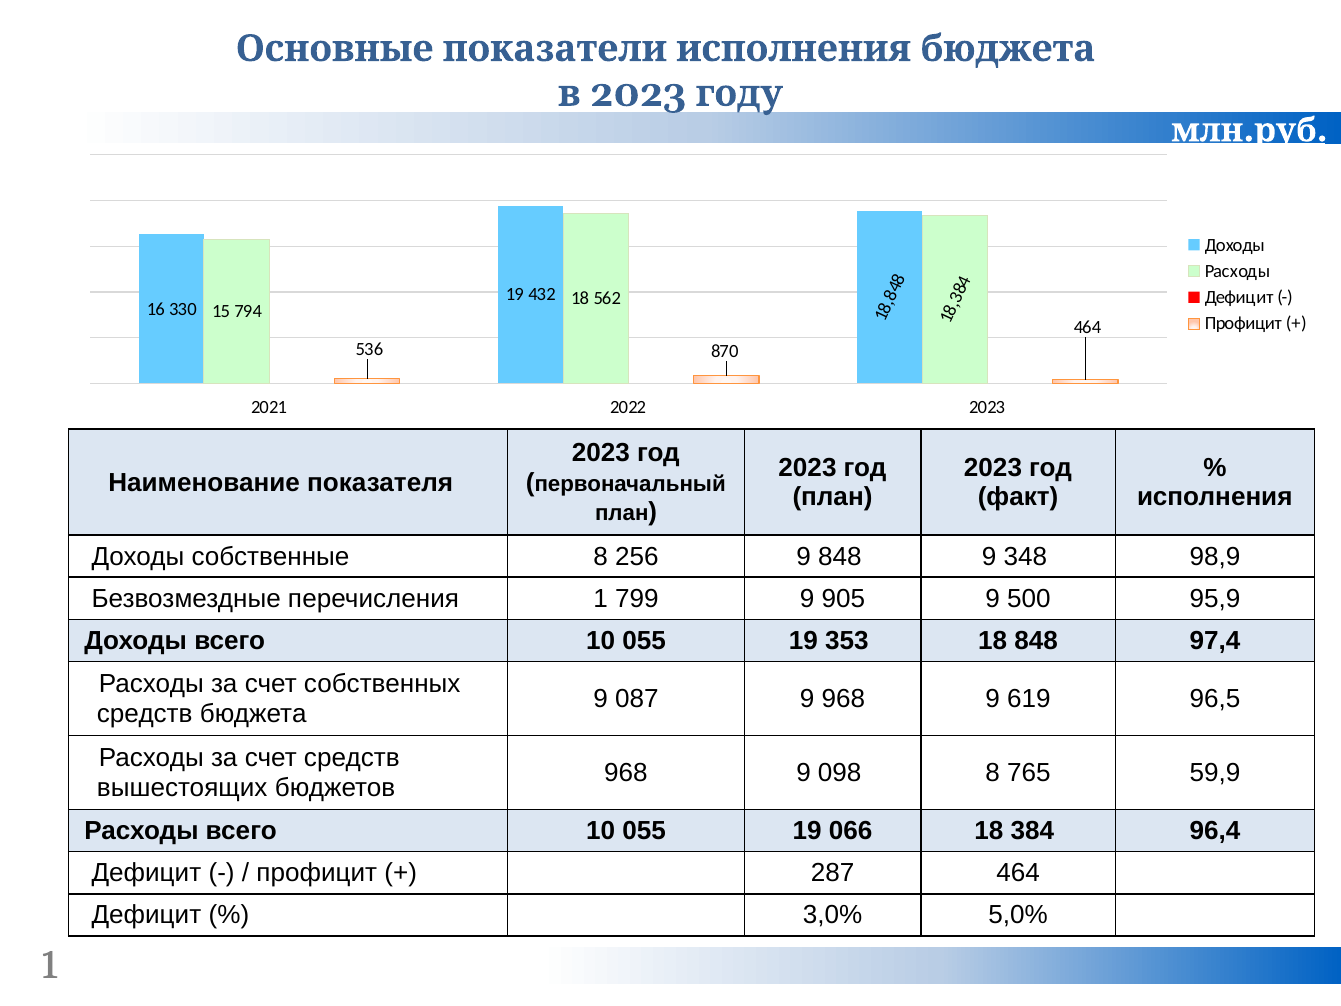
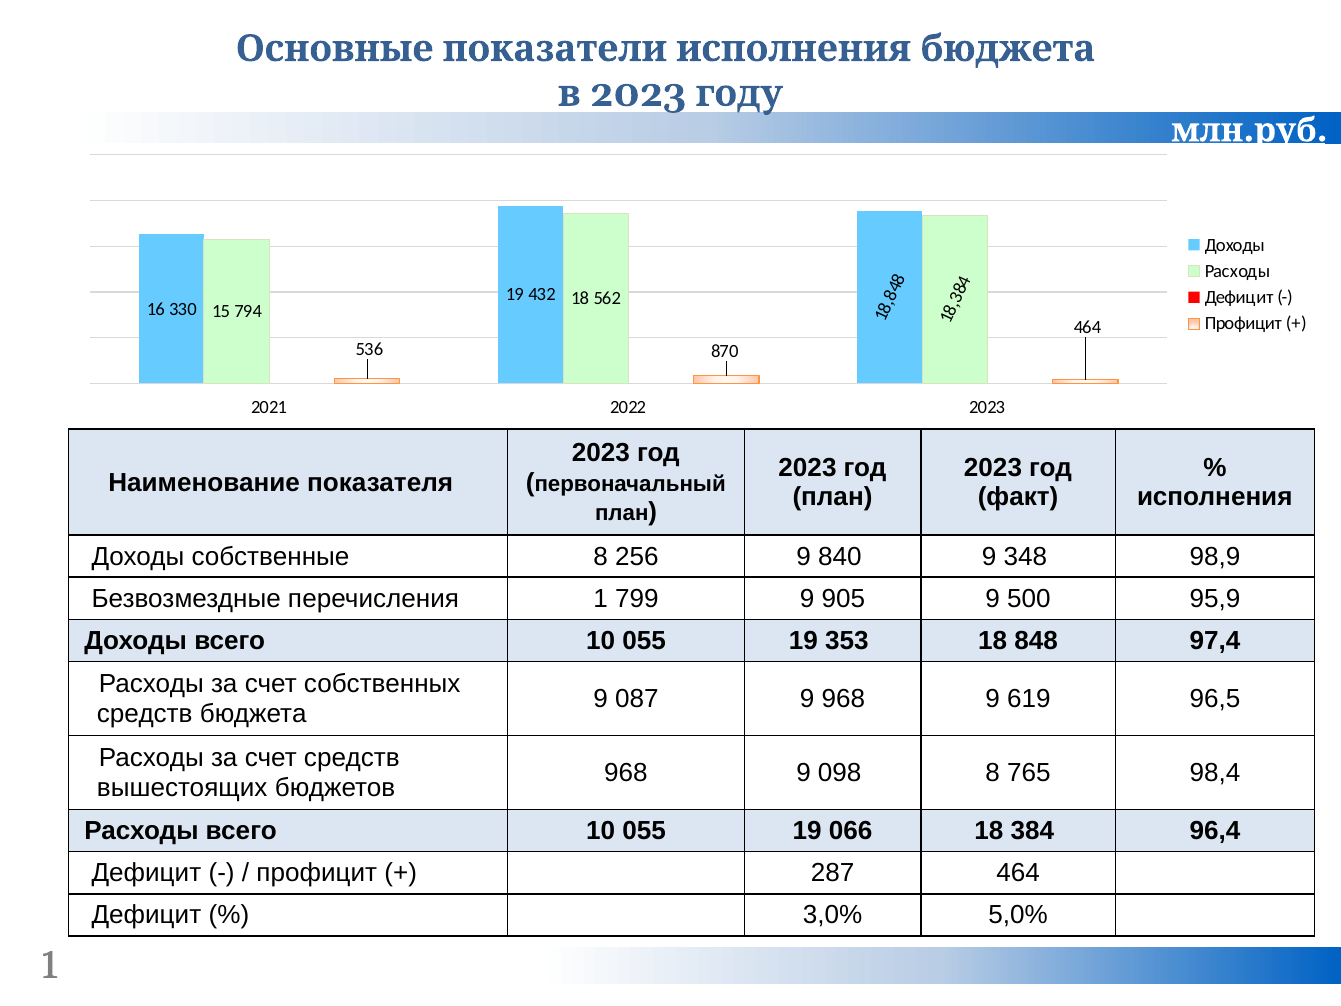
9 848: 848 -> 840
59,9: 59,9 -> 98,4
